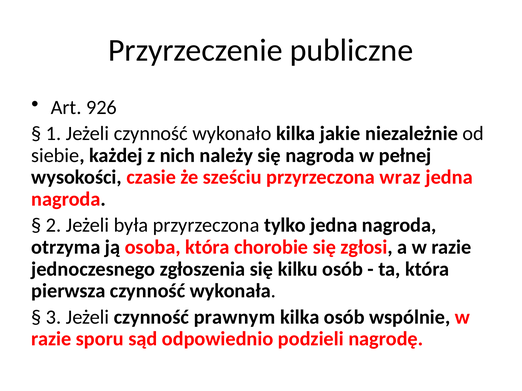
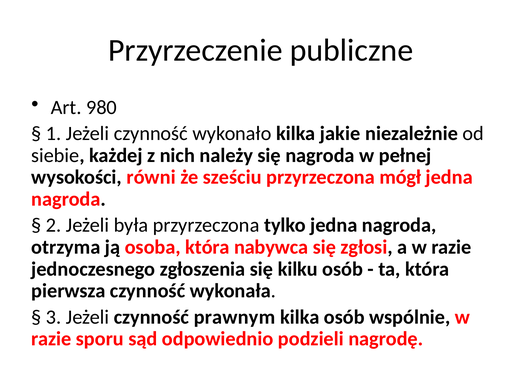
926: 926 -> 980
czasie: czasie -> równi
wraz: wraz -> mógł
chorobie: chorobie -> nabywca
